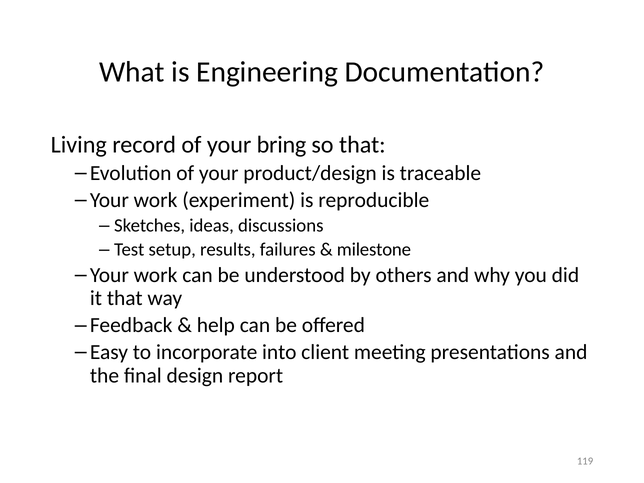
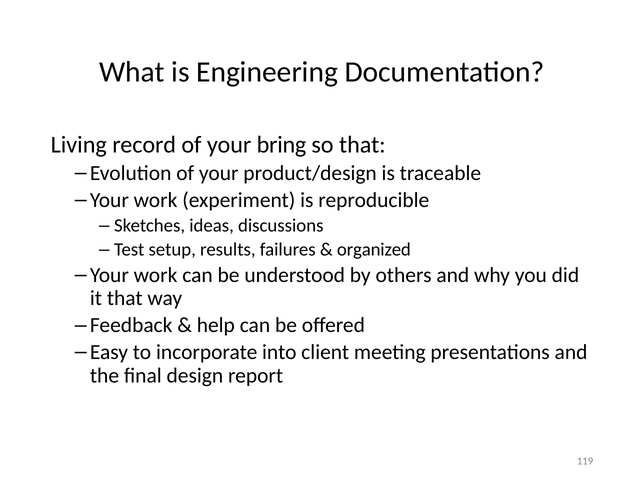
milestone: milestone -> organized
